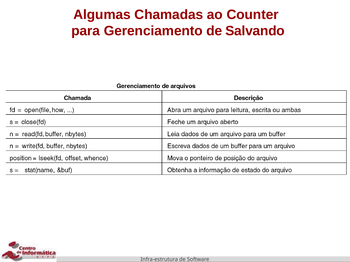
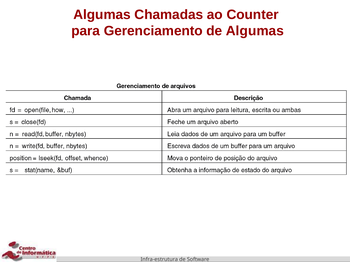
de Salvando: Salvando -> Algumas
